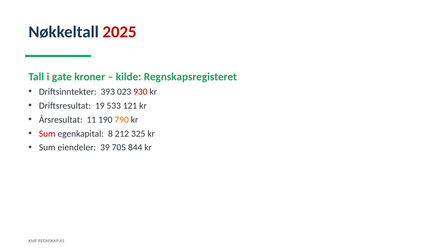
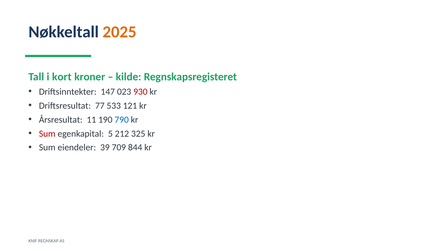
2025 colour: red -> orange
gate: gate -> kort
393: 393 -> 147
19: 19 -> 77
790 colour: orange -> blue
8: 8 -> 5
705: 705 -> 709
